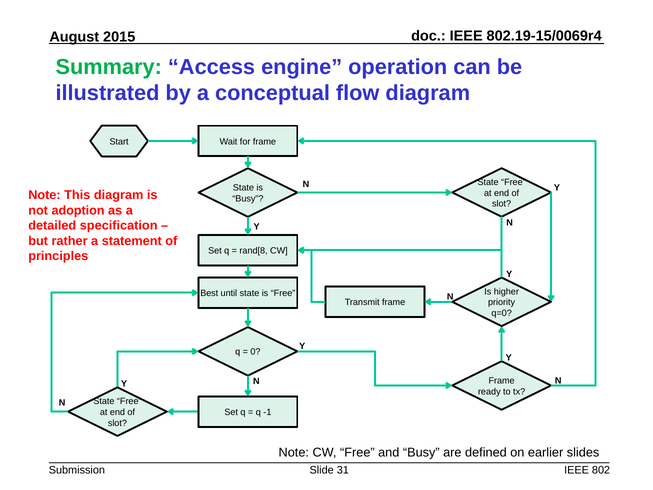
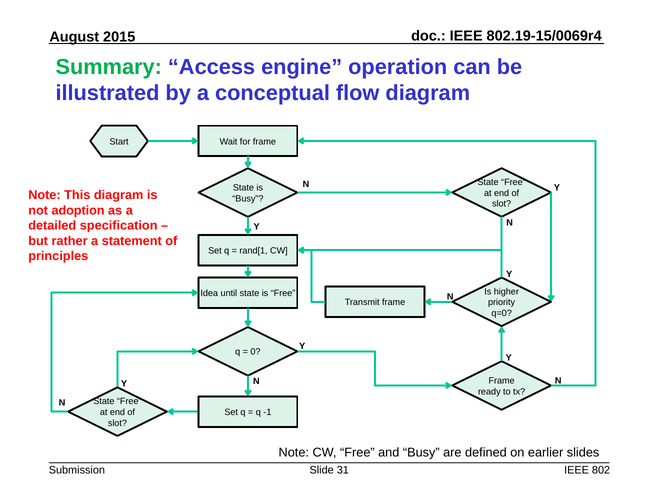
rand[8: rand[8 -> rand[1
Best: Best -> Idea
